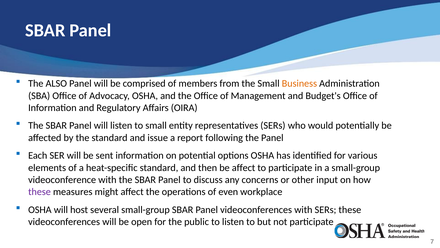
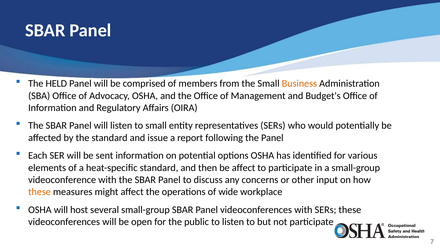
ALSO: ALSO -> HELD
these at (40, 192) colour: purple -> orange
even: even -> wide
